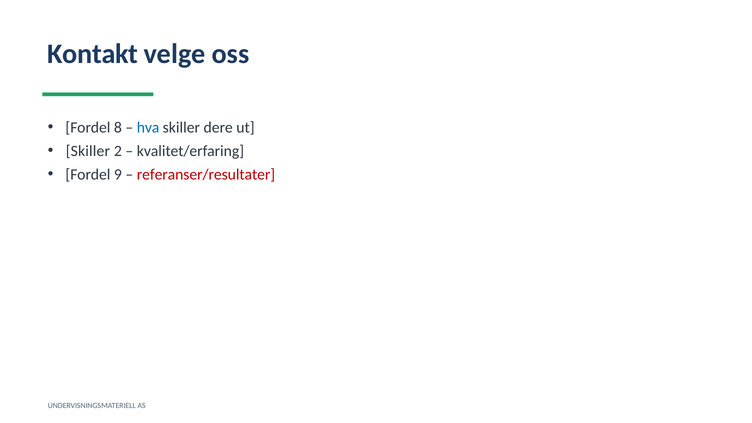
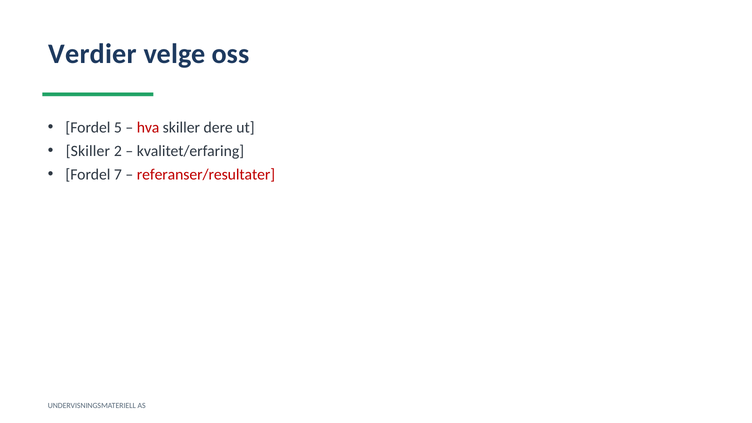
Kontakt: Kontakt -> Verdier
8: 8 -> 5
hva colour: blue -> red
9: 9 -> 7
